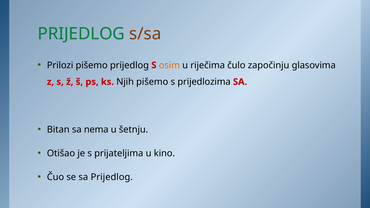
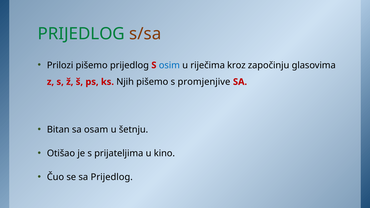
osim colour: orange -> blue
čulo: čulo -> kroz
prijedlozima: prijedlozima -> promjenjive
nema: nema -> osam
